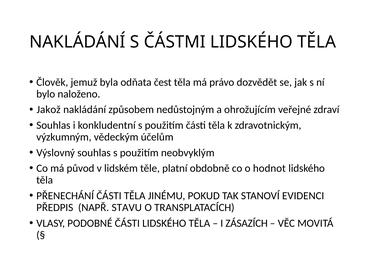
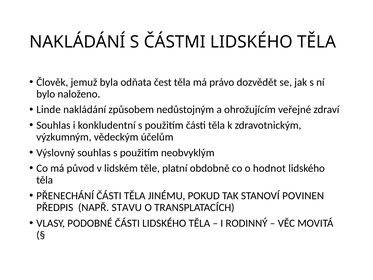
Jakož: Jakož -> Linde
EVIDENCI: EVIDENCI -> POVINEN
ZÁSAZÍCH: ZÁSAZÍCH -> RODINNÝ
